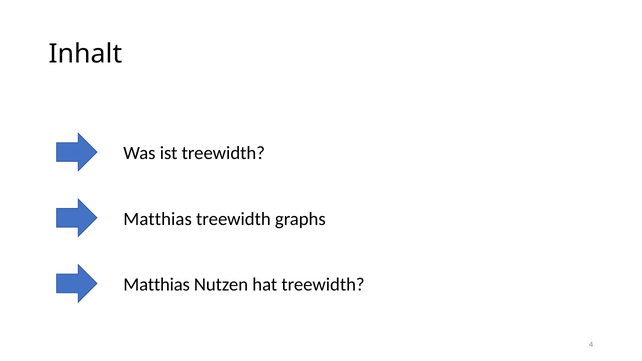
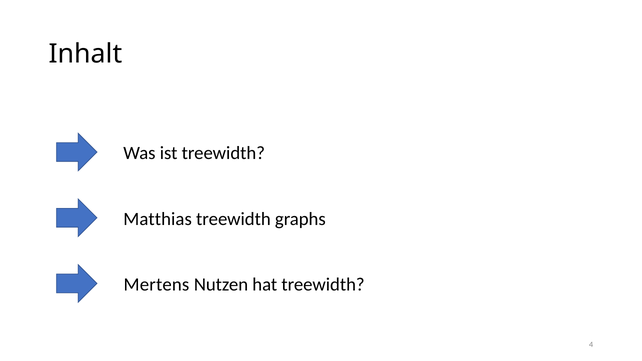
Matthias at (157, 285): Matthias -> Mertens
